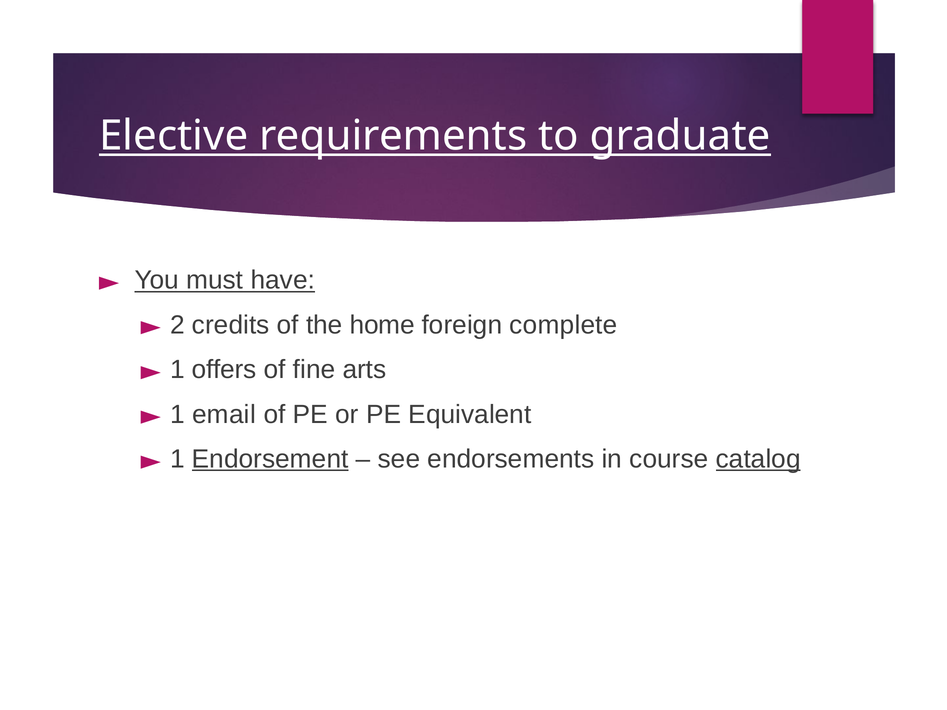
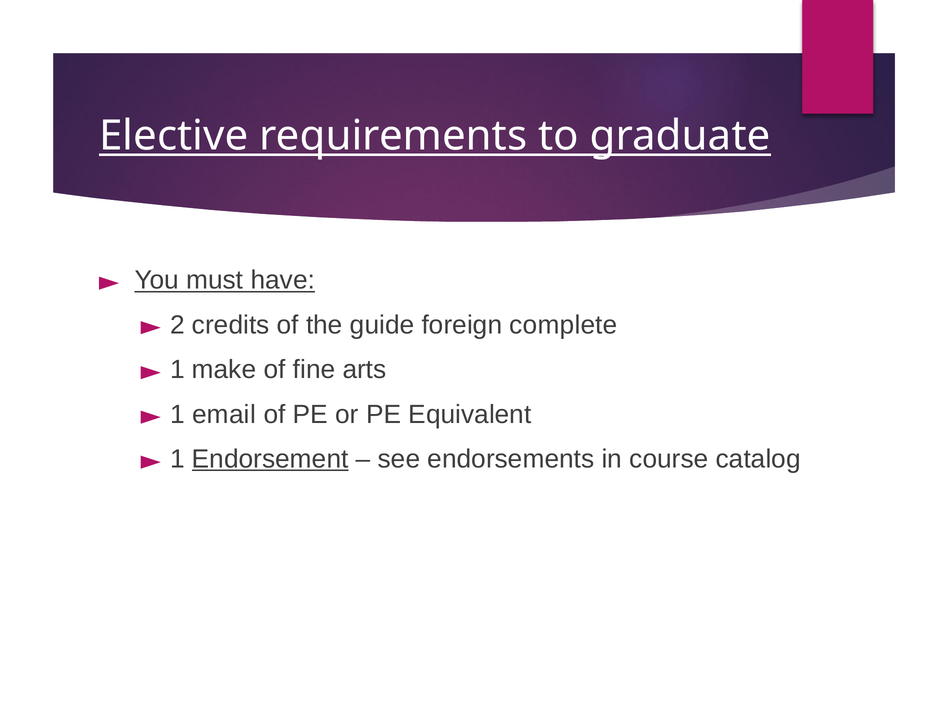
home: home -> guide
offers: offers -> make
catalog underline: present -> none
